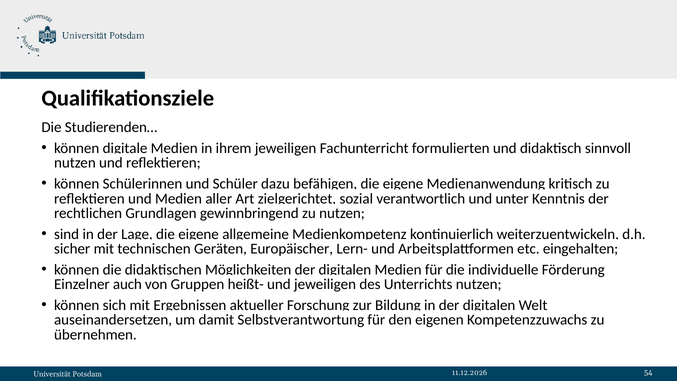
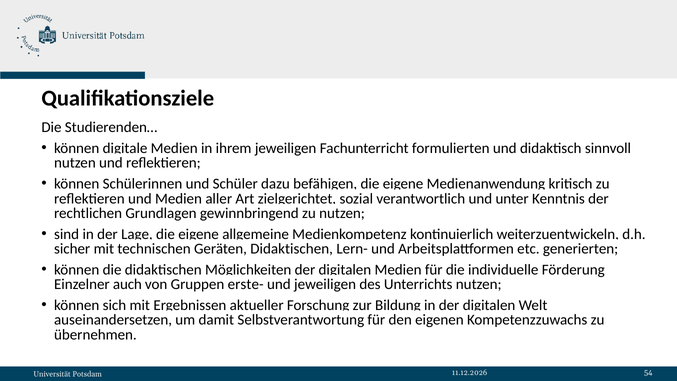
Geräten Europäischer: Europäischer -> Didaktischen
eingehalten: eingehalten -> generierten
heißt-: heißt- -> erste-
